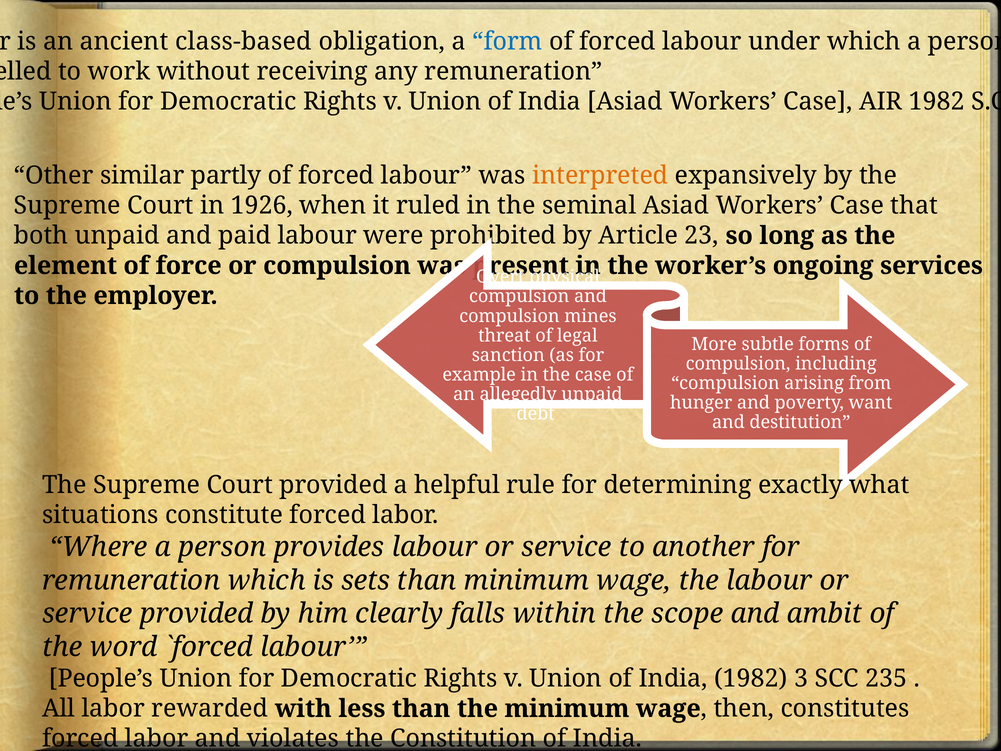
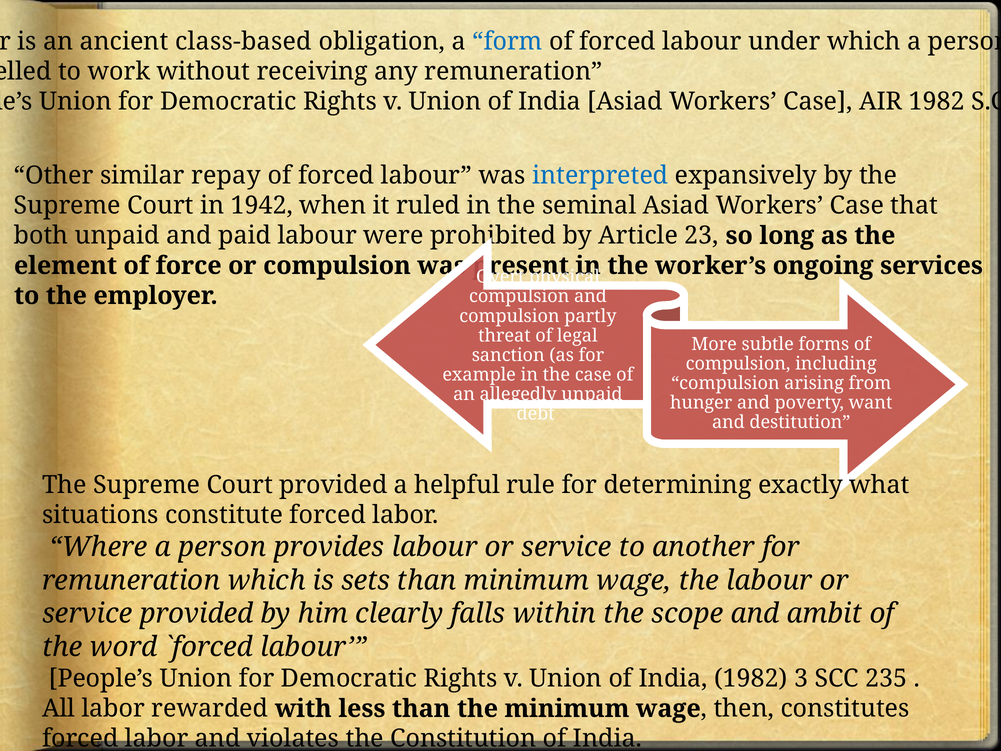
partly: partly -> repay
interpreted colour: orange -> blue
1926: 1926 -> 1942
mines: mines -> partly
